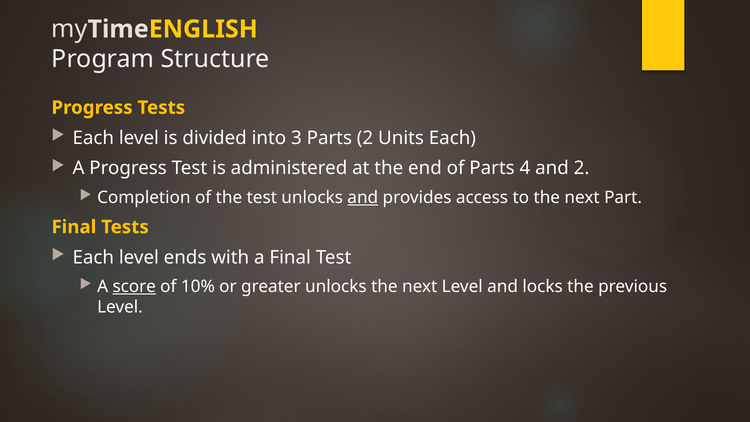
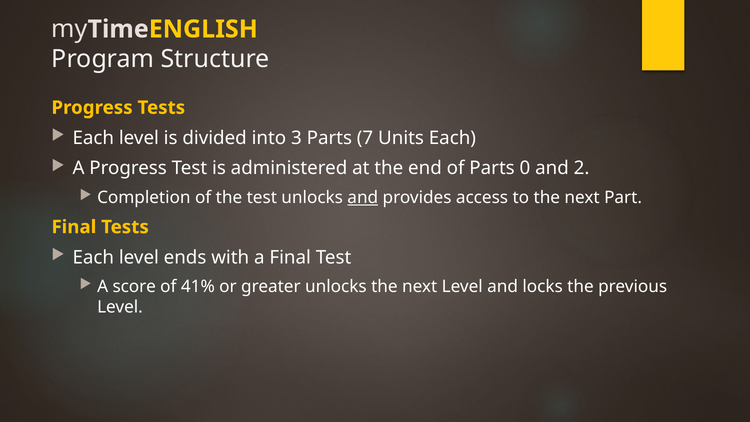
Parts 2: 2 -> 7
4: 4 -> 0
score underline: present -> none
10%: 10% -> 41%
